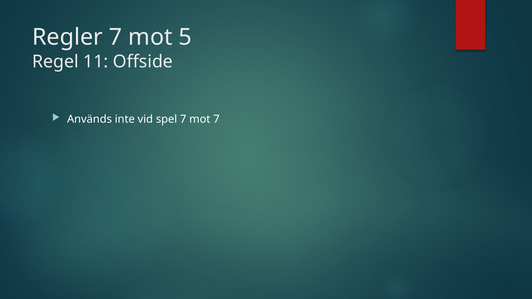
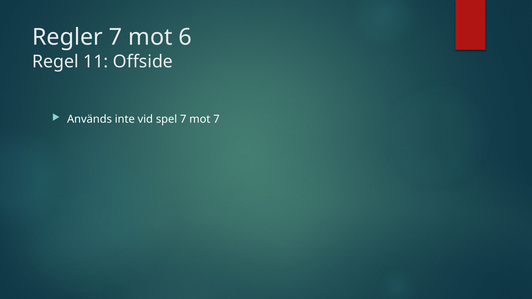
5: 5 -> 6
